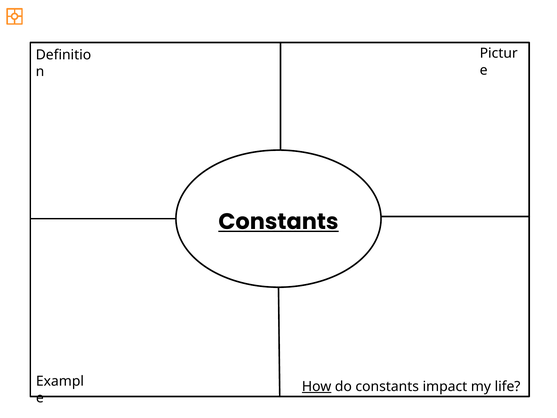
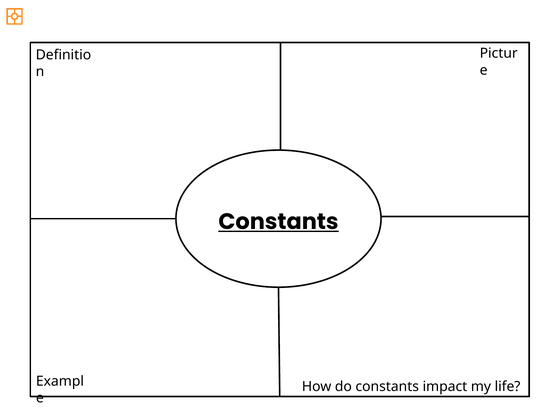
How underline: present -> none
